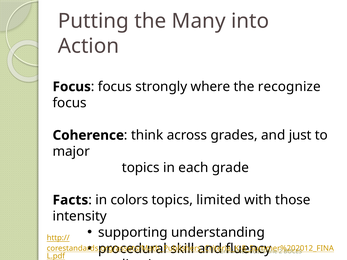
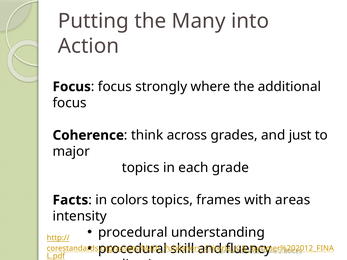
recognize: recognize -> additional
limited: limited -> frames
those: those -> areas
supporting at (133, 233): supporting -> procedural
